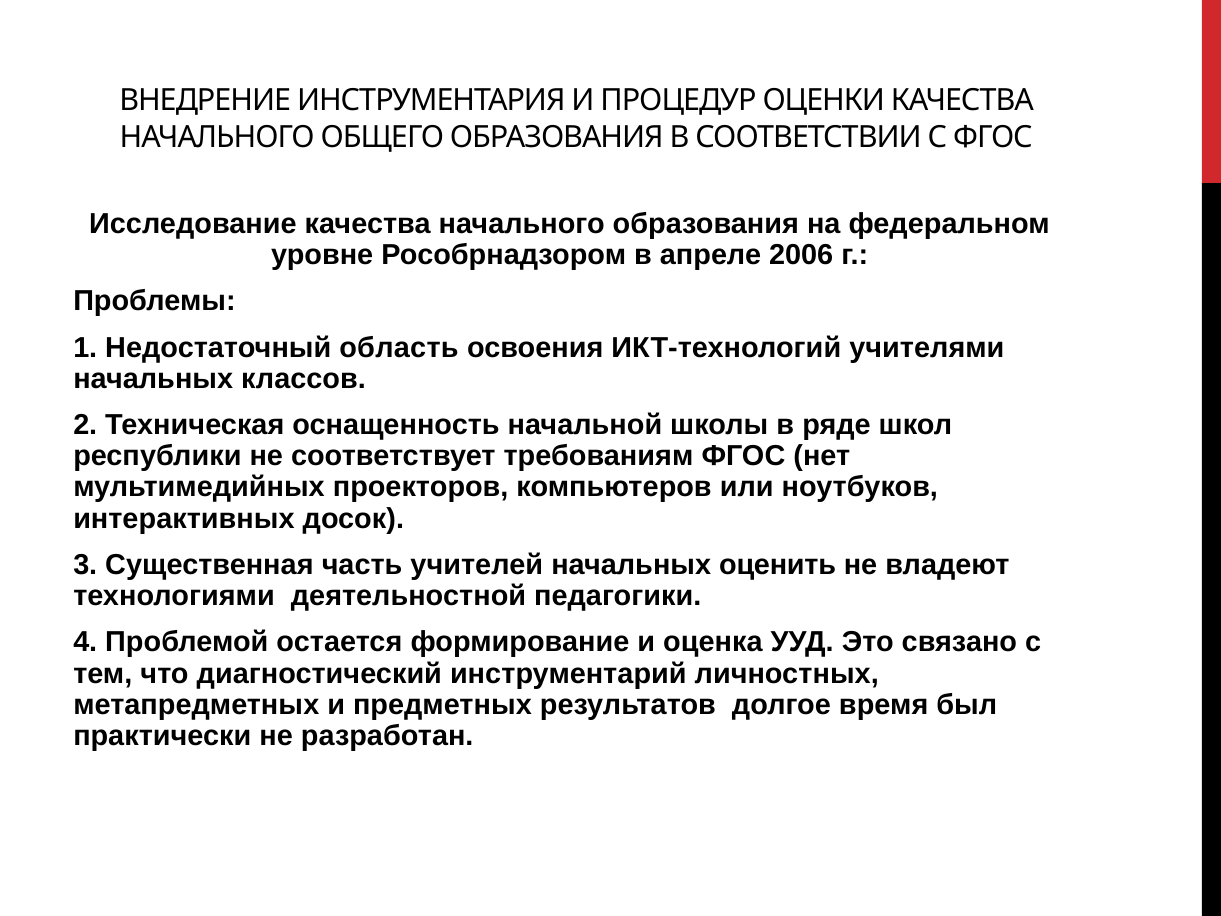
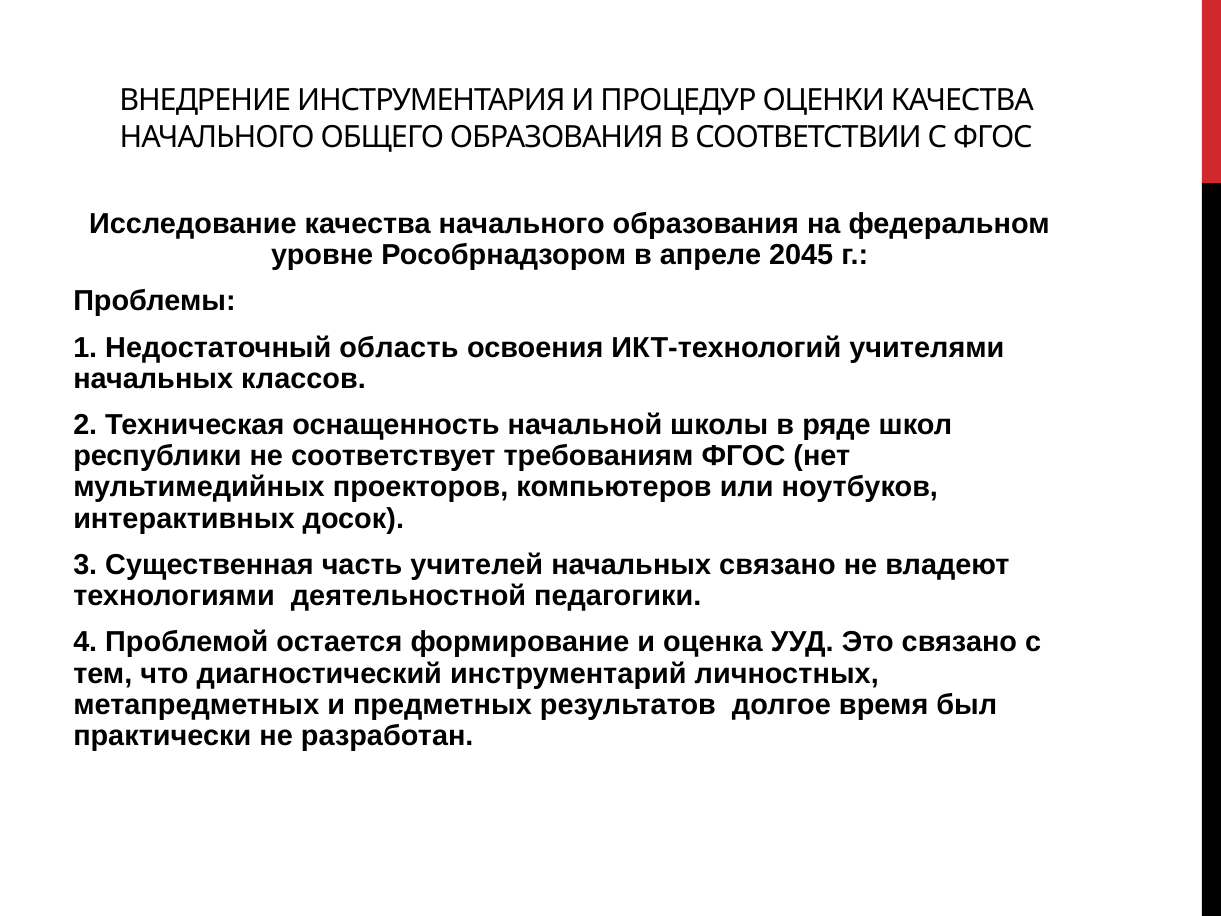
2006: 2006 -> 2045
начальных оценить: оценить -> связано
